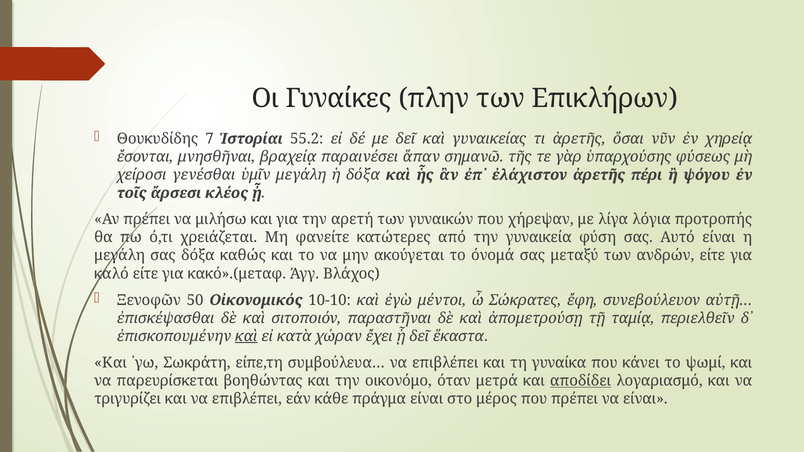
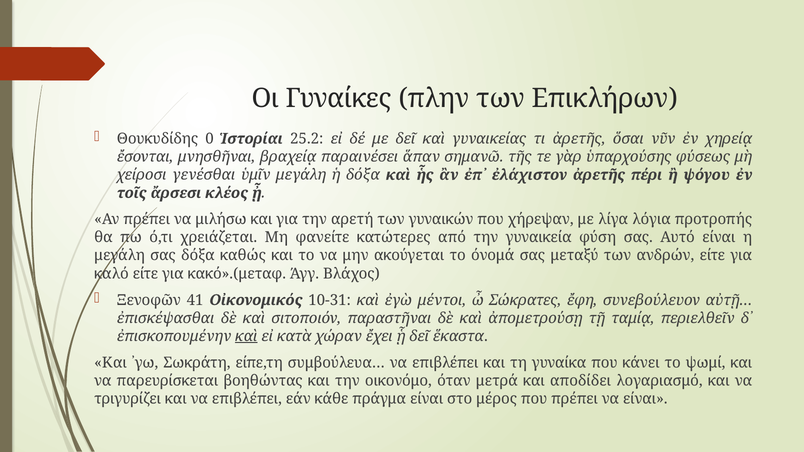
7: 7 -> 0
55.2: 55.2 -> 25.2
50: 50 -> 41
10-10: 10-10 -> 10-31
αποδίδει underline: present -> none
